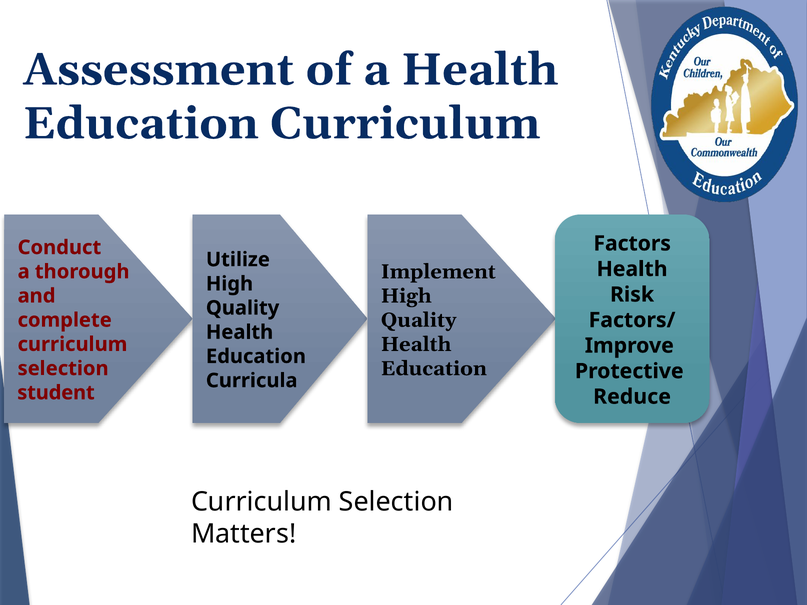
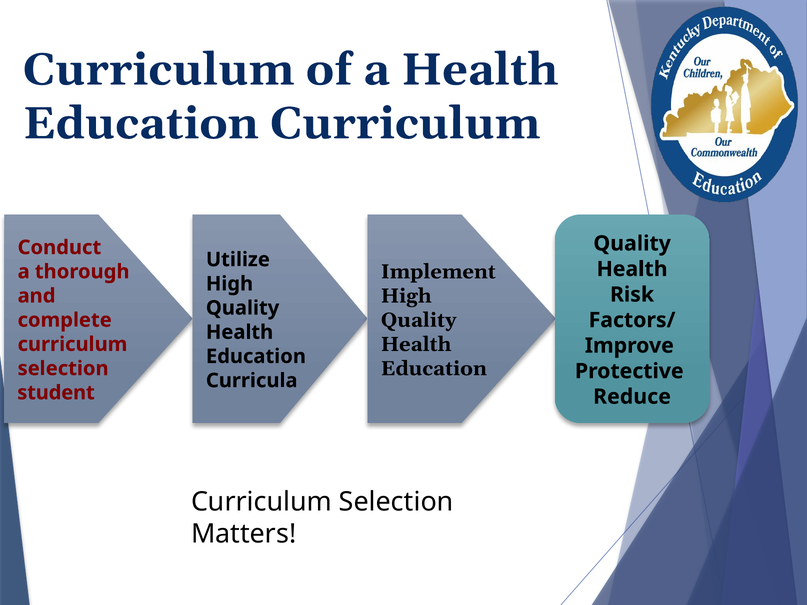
Assessment at (159, 70): Assessment -> Curriculum
Factors at (632, 244): Factors -> Quality
